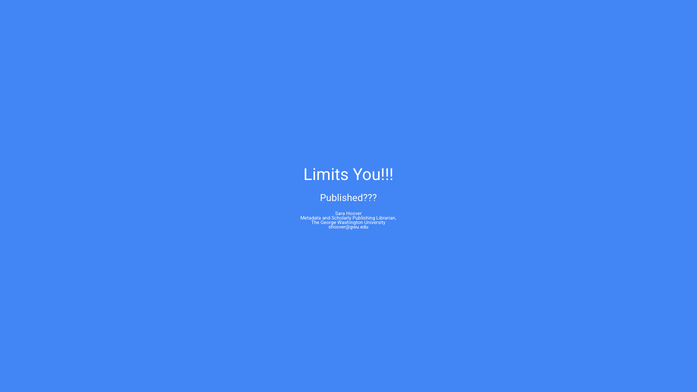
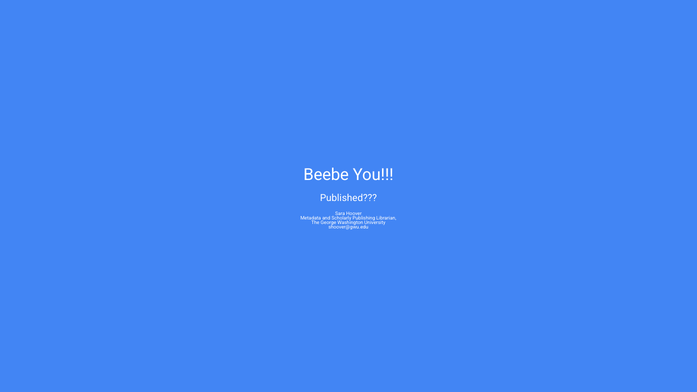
Limits: Limits -> Beebe
